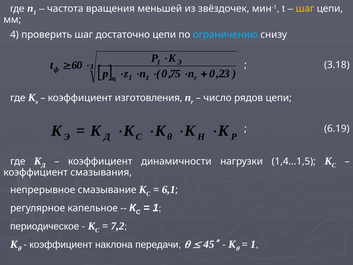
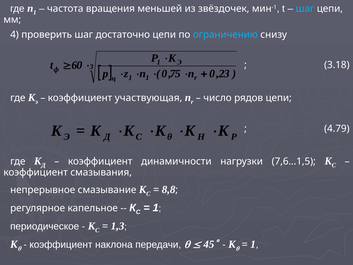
шаг at (305, 9) colour: yellow -> light blue
изготовления: изготовления -> участвующая
6.19: 6.19 -> 4.79
1,4…1,5: 1,4…1,5 -> 7,6…1,5
6,1: 6,1 -> 8,8
7,2: 7,2 -> 1,3
